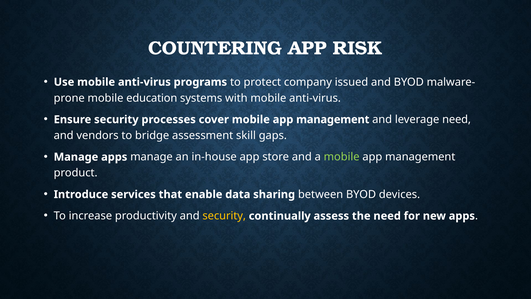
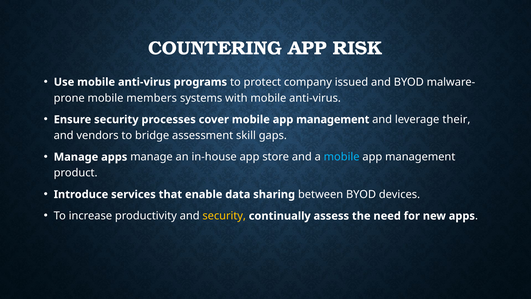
education: education -> members
leverage need: need -> their
mobile at (342, 157) colour: light green -> light blue
